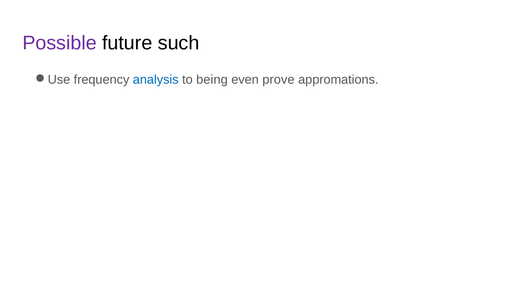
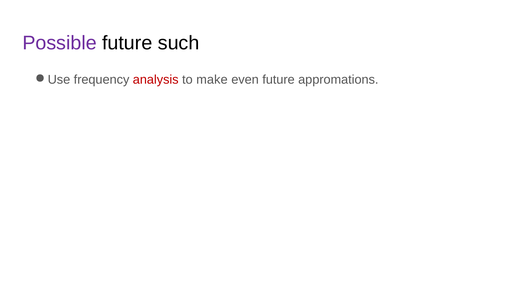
analysis colour: blue -> red
being: being -> make
even prove: prove -> future
